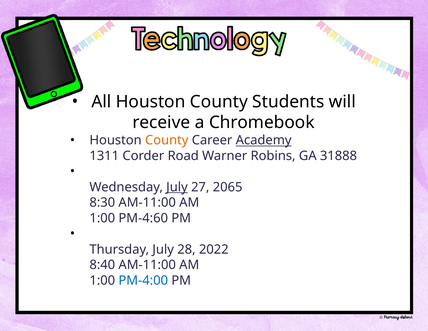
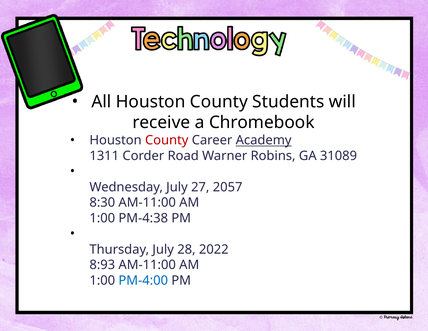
County at (167, 140) colour: orange -> red
31888: 31888 -> 31089
July at (177, 187) underline: present -> none
2065: 2065 -> 2057
PM-4:60: PM-4:60 -> PM-4:38
8:40: 8:40 -> 8:93
